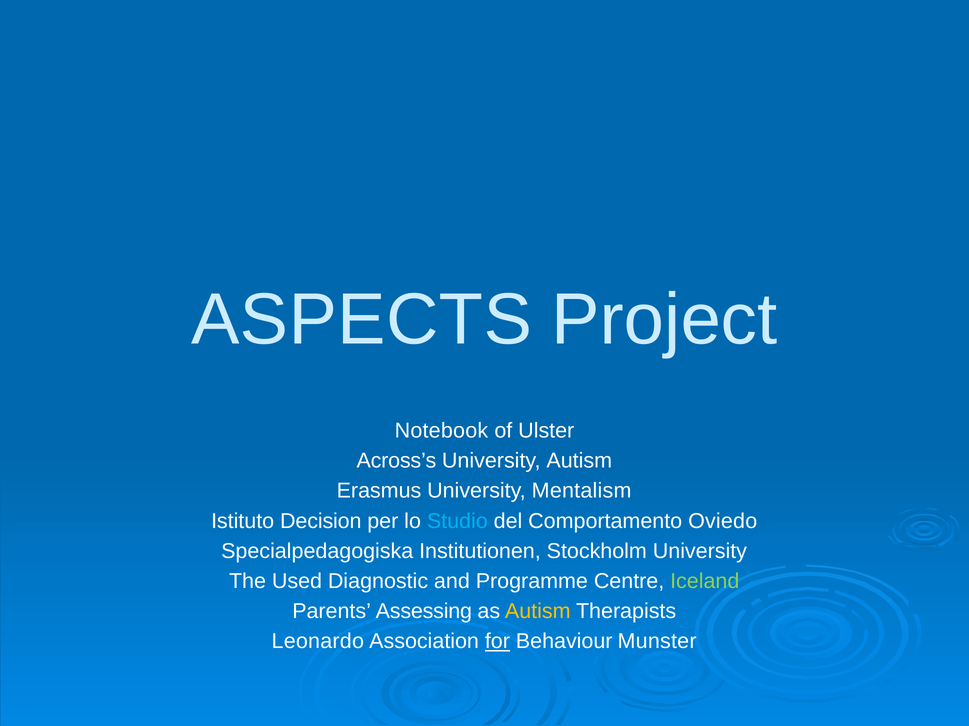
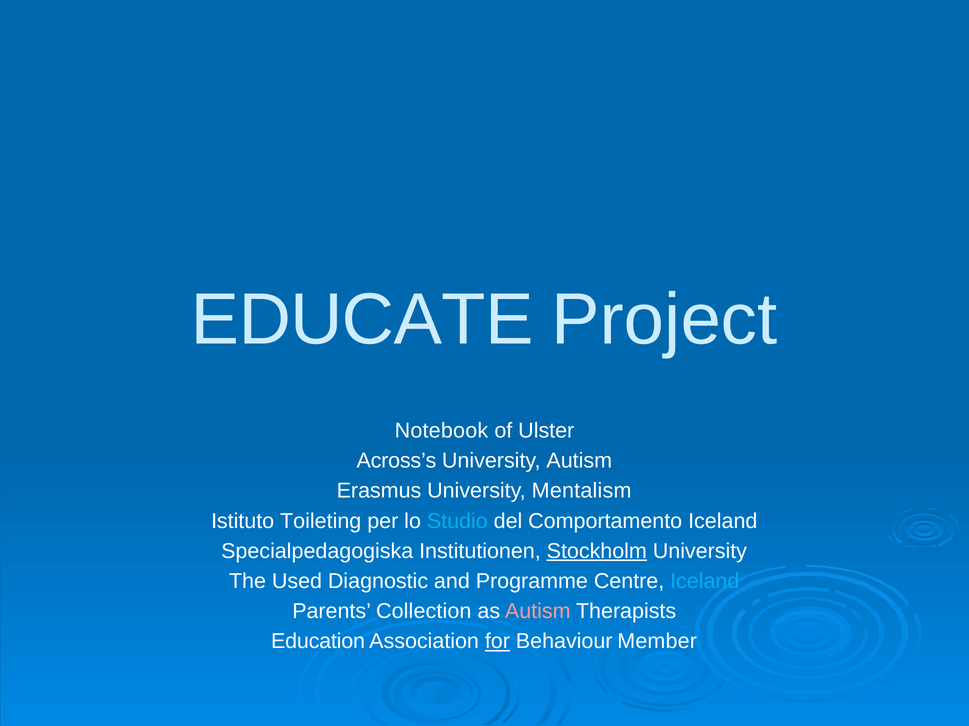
ASPECTS: ASPECTS -> EDUCATE
Decision: Decision -> Toileting
Comportamento Oviedo: Oviedo -> Iceland
Stockholm underline: none -> present
Iceland at (705, 582) colour: light green -> light blue
Assessing: Assessing -> Collection
Autism at (538, 612) colour: yellow -> pink
Leonardo: Leonardo -> Education
Munster: Munster -> Member
